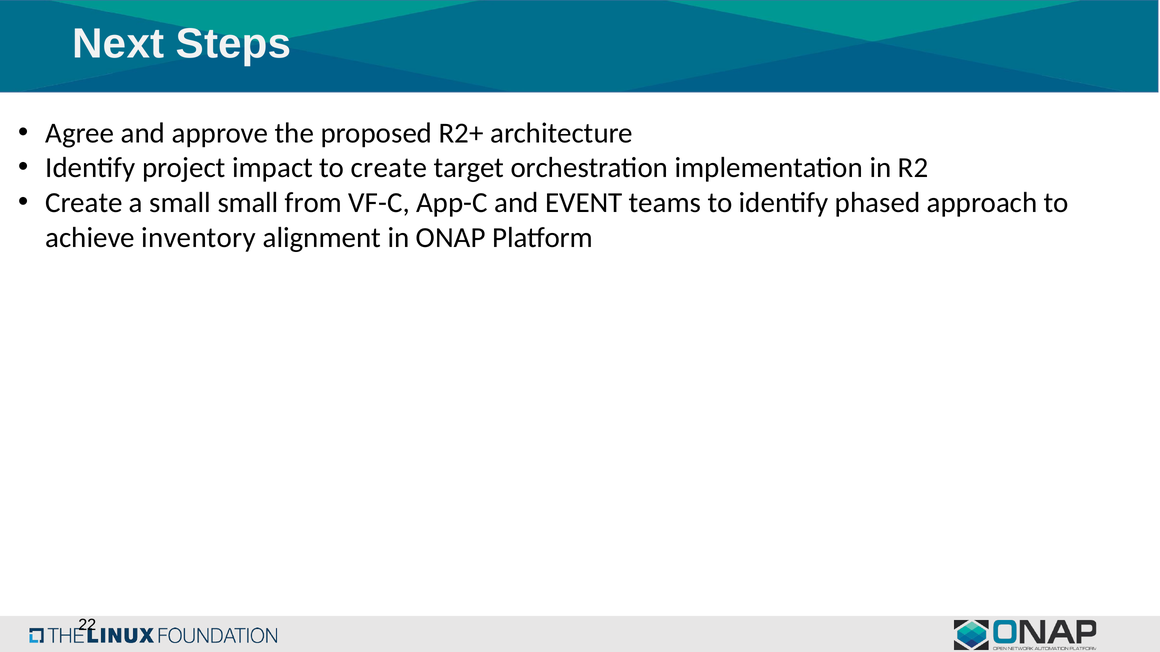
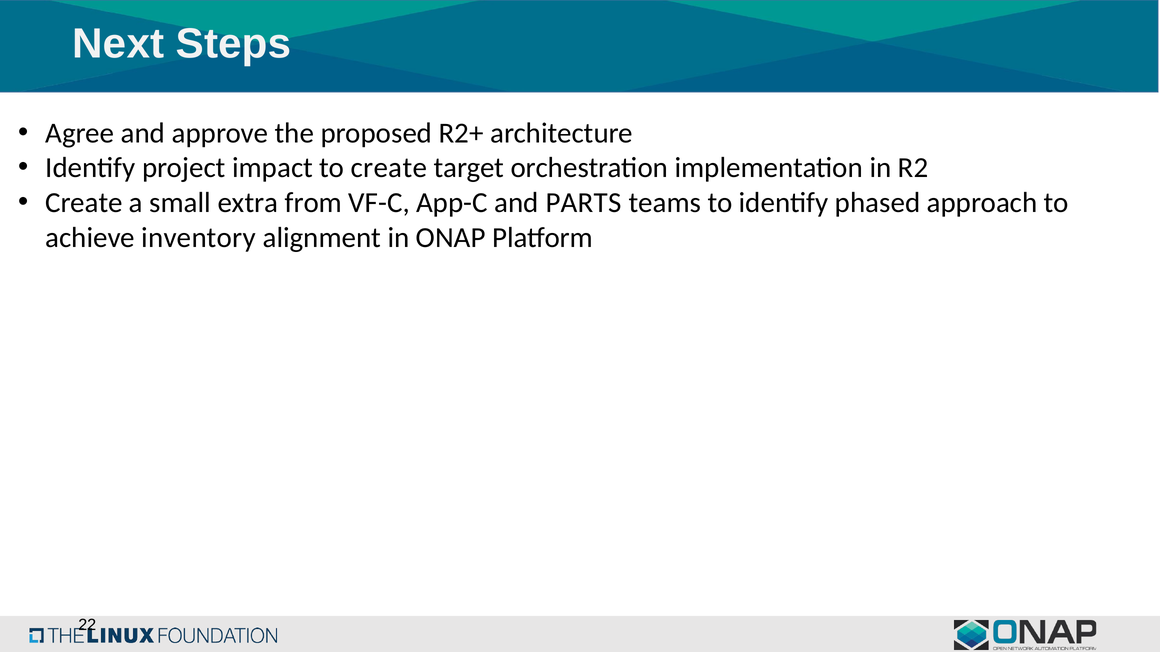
small small: small -> extra
EVENT: EVENT -> PARTS
